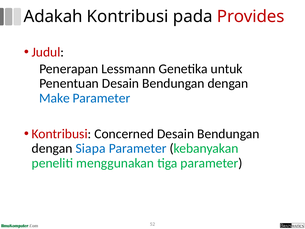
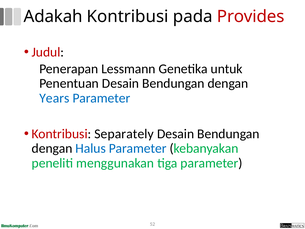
Make: Make -> Years
Concerned: Concerned -> Separately
Siapa: Siapa -> Halus
